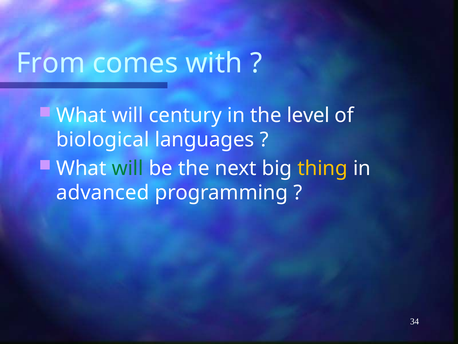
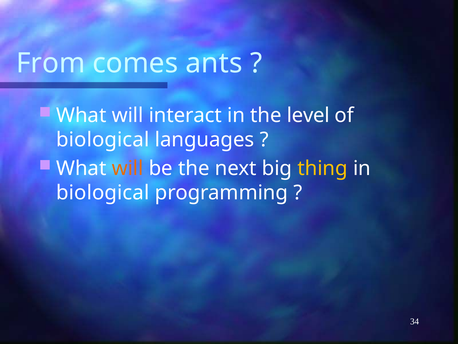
with: with -> ants
century: century -> interact
will at (128, 168) colour: green -> orange
advanced at (103, 193): advanced -> biological
